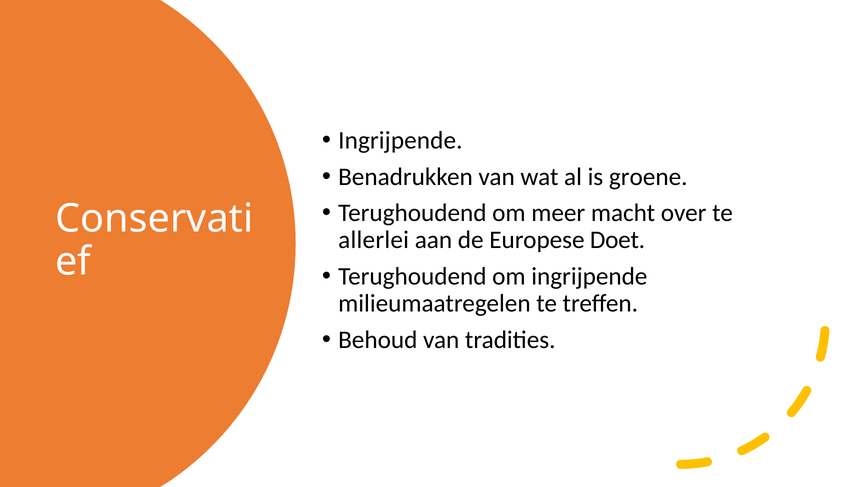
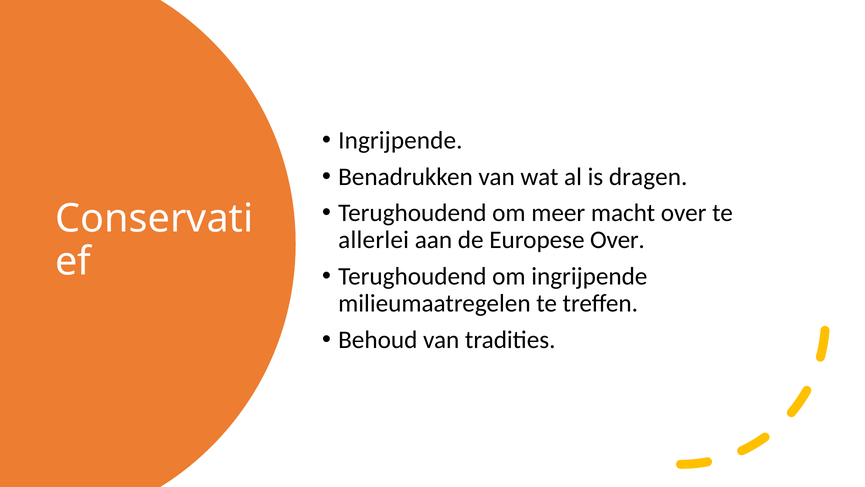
groene: groene -> dragen
Europese Doet: Doet -> Over
